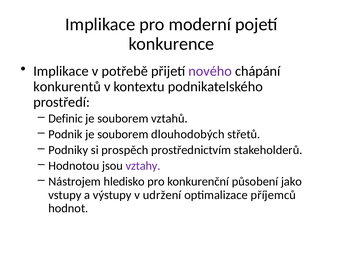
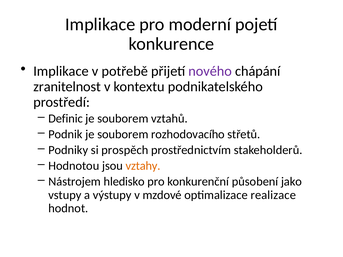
konkurentů: konkurentů -> zranitelnost
dlouhodobých: dlouhodobých -> rozhodovacího
vztahy colour: purple -> orange
udržení: udržení -> mzdové
příjemců: příjemců -> realizace
